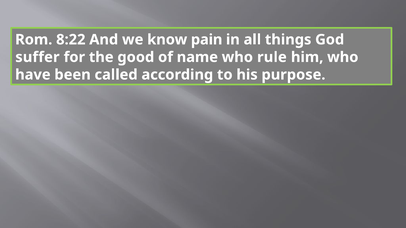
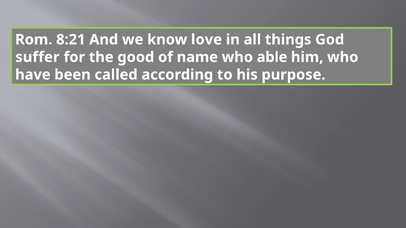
8:22: 8:22 -> 8:21
pain: pain -> love
rule: rule -> able
